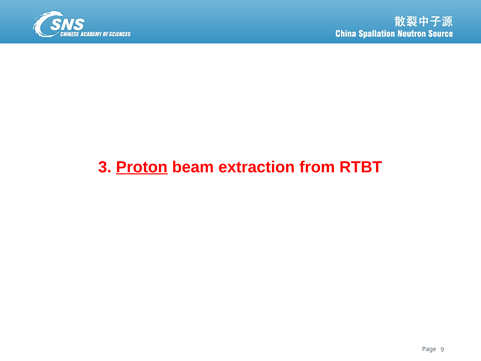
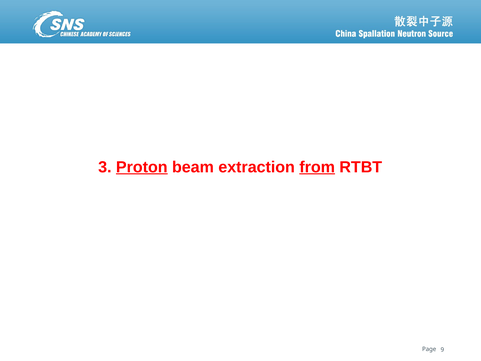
from underline: none -> present
